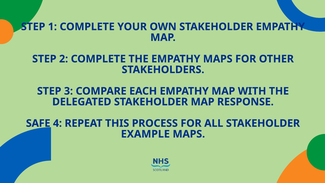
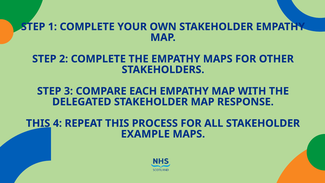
SAFE at (38, 123): SAFE -> THIS
